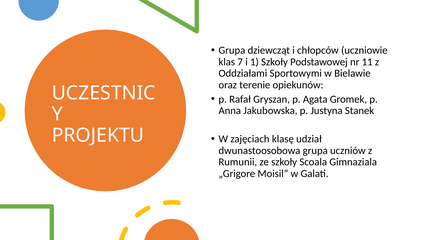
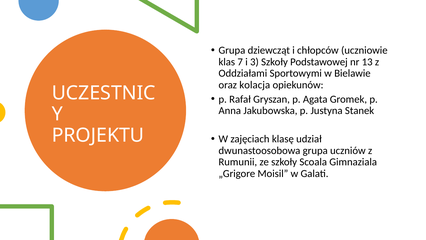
1: 1 -> 3
11: 11 -> 13
terenie: terenie -> kolacja
